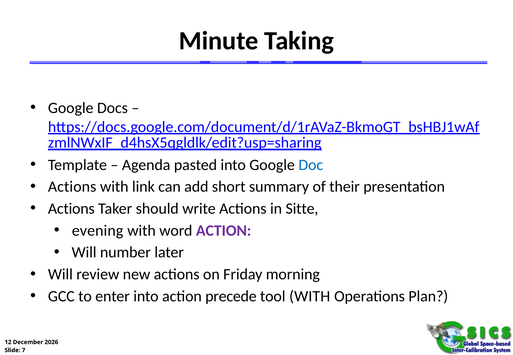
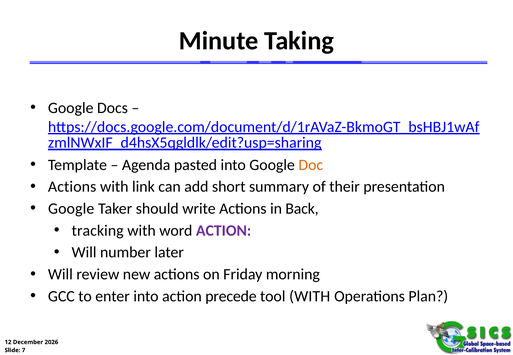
Doc colour: blue -> orange
Actions at (71, 209): Actions -> Google
Sitte: Sitte -> Back
evening: evening -> tracking
